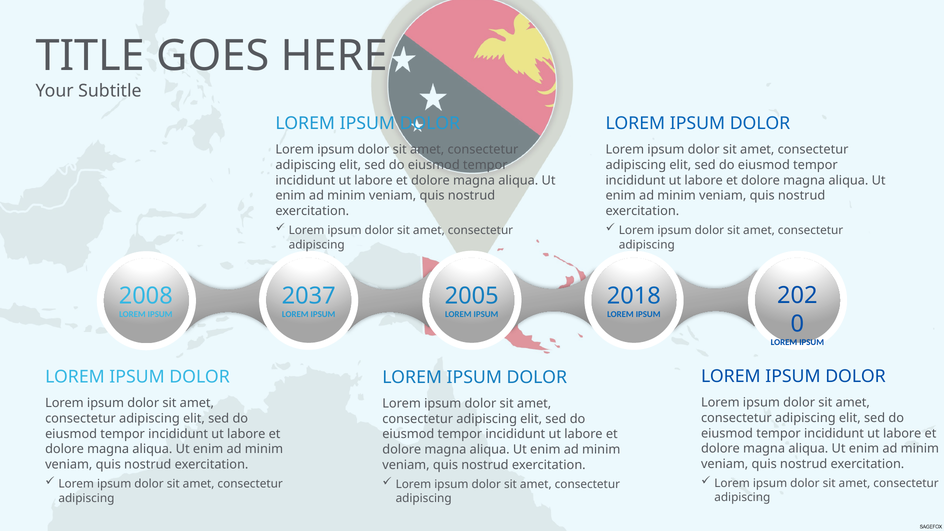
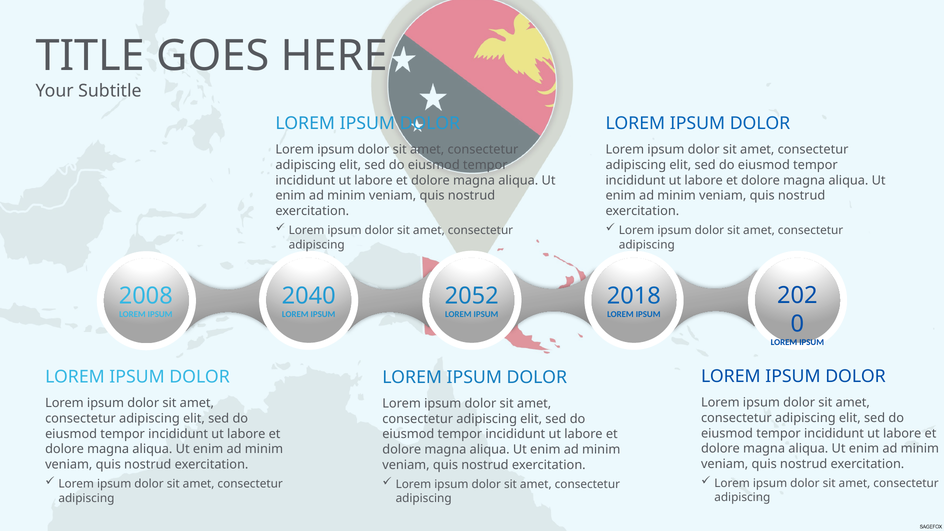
2037: 2037 -> 2040
2005: 2005 -> 2052
